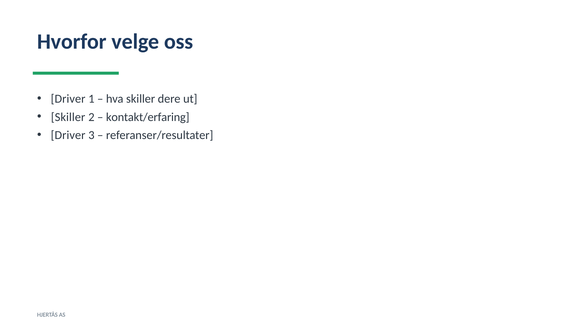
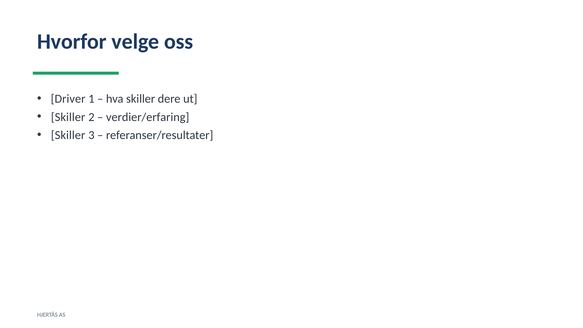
kontakt/erfaring: kontakt/erfaring -> verdier/erfaring
Driver at (68, 135): Driver -> Skiller
